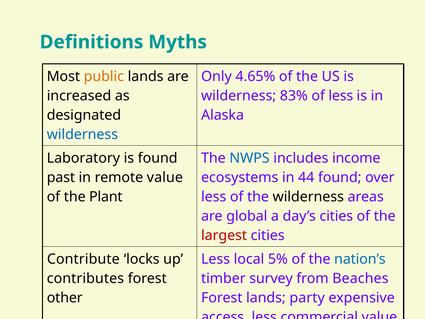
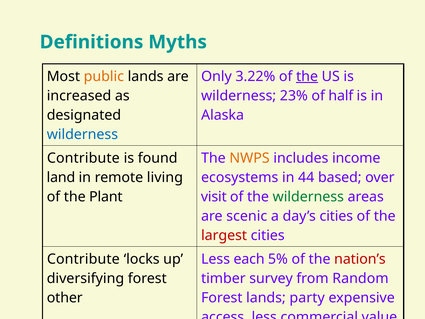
4.65%: 4.65% -> 3.22%
the at (307, 76) underline: none -> present
83%: 83% -> 23%
of less: less -> half
Laboratory at (83, 158): Laboratory -> Contribute
NWPS colour: blue -> orange
past: past -> land
remote value: value -> living
44 found: found -> based
less at (214, 197): less -> visit
wilderness at (308, 197) colour: black -> green
global: global -> scenic
local: local -> each
nation’s colour: blue -> red
contributes: contributes -> diversifying
Beaches: Beaches -> Random
